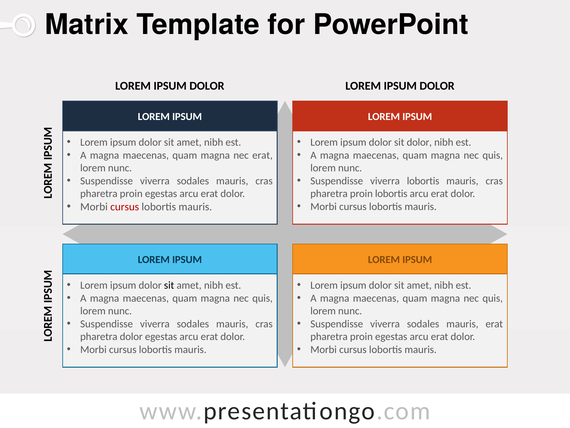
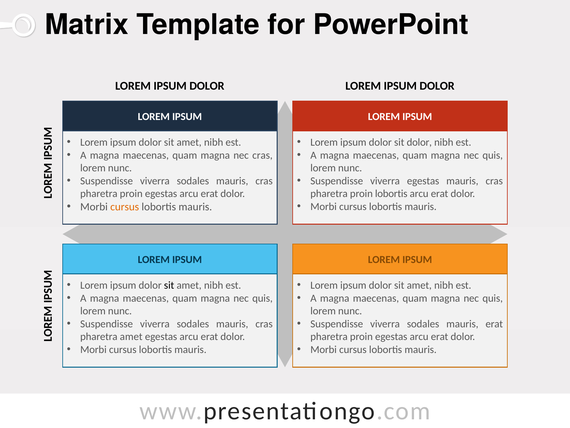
nec erat: erat -> cras
viverra lobortis: lobortis -> egestas
cursus at (125, 207) colour: red -> orange
pharetra dolor: dolor -> amet
